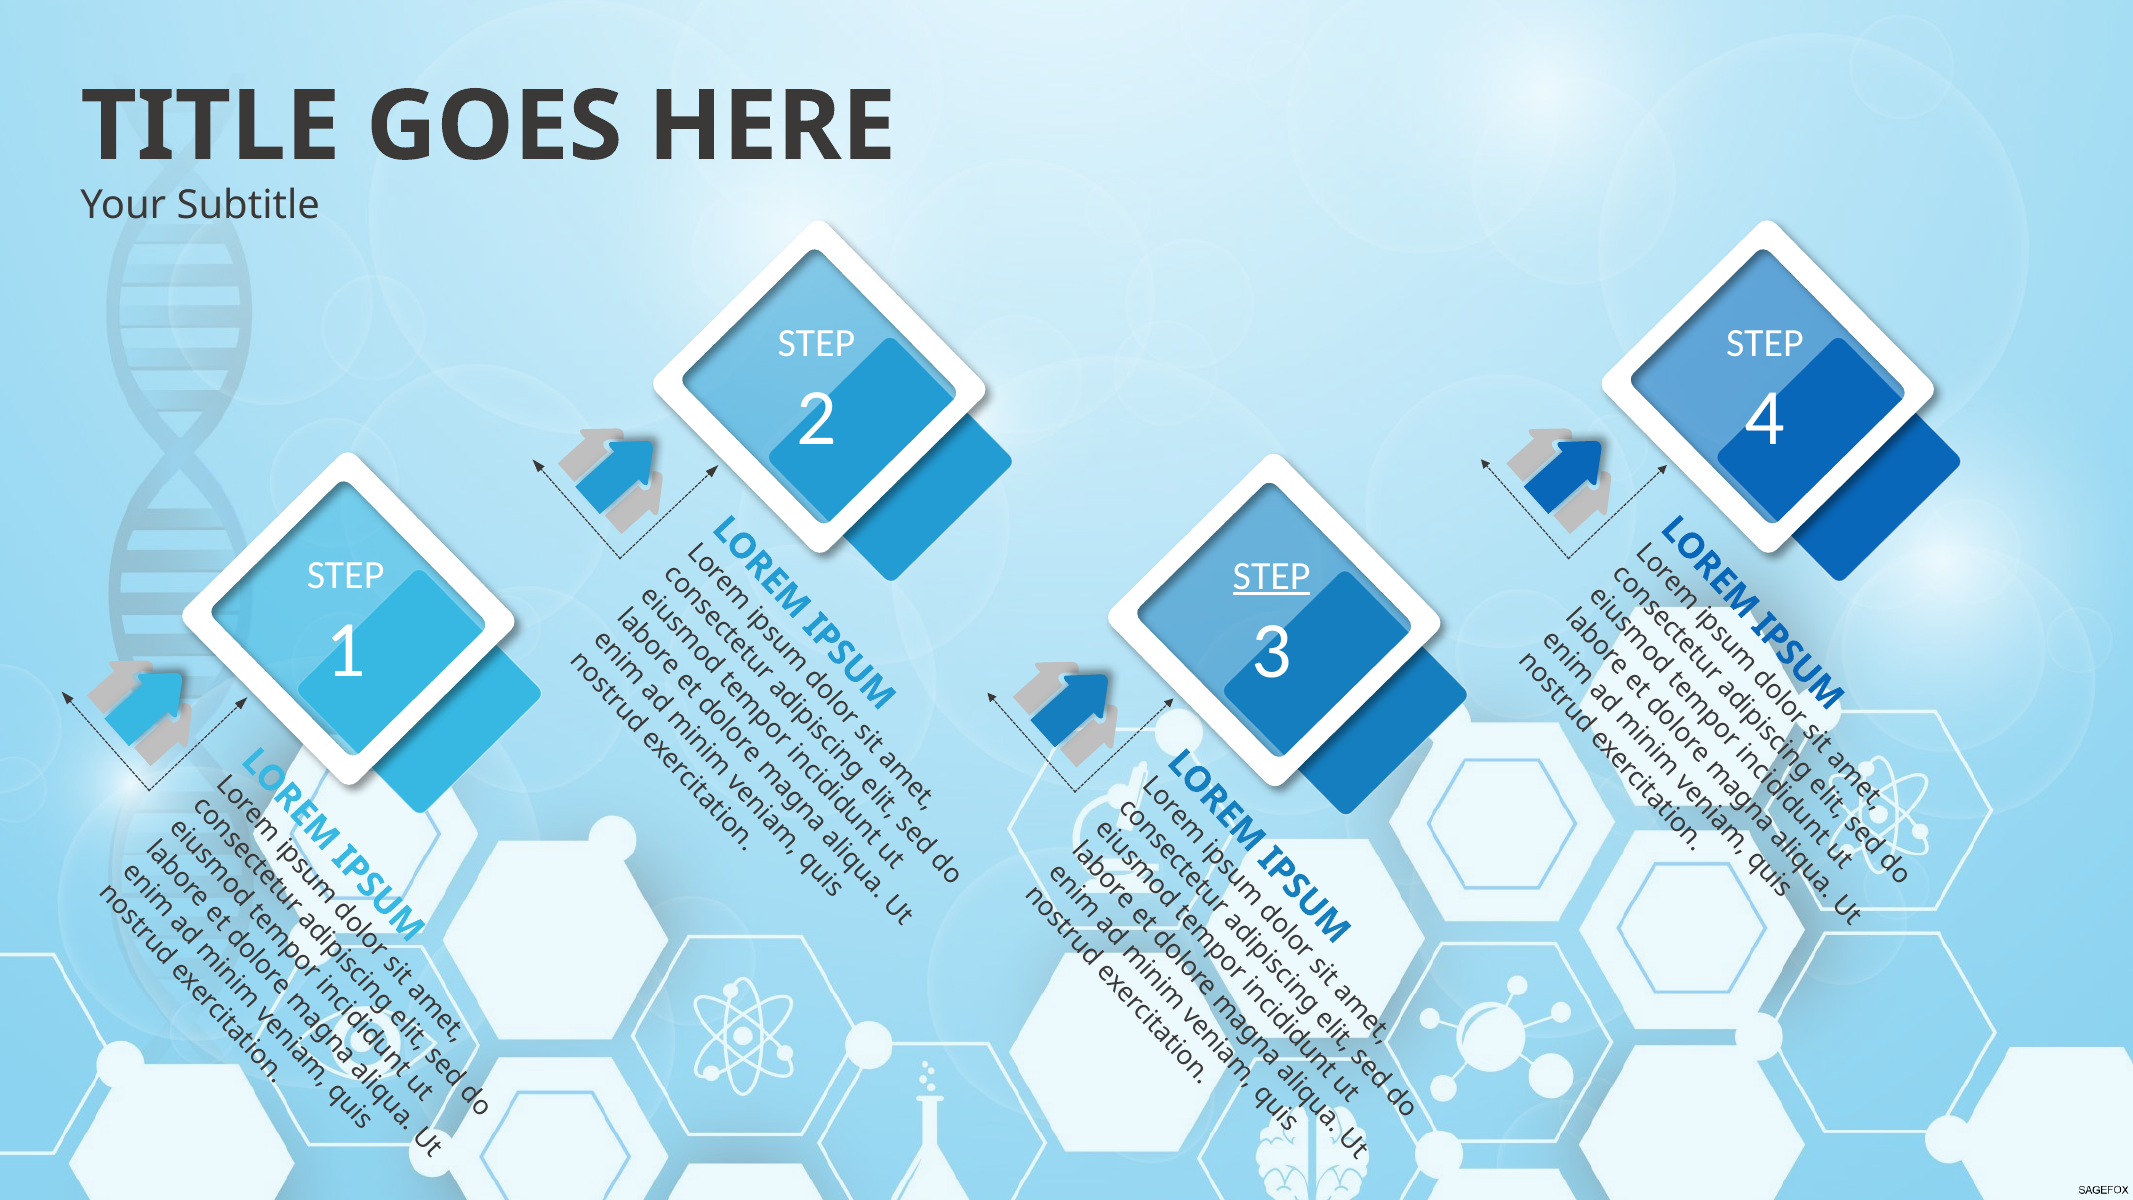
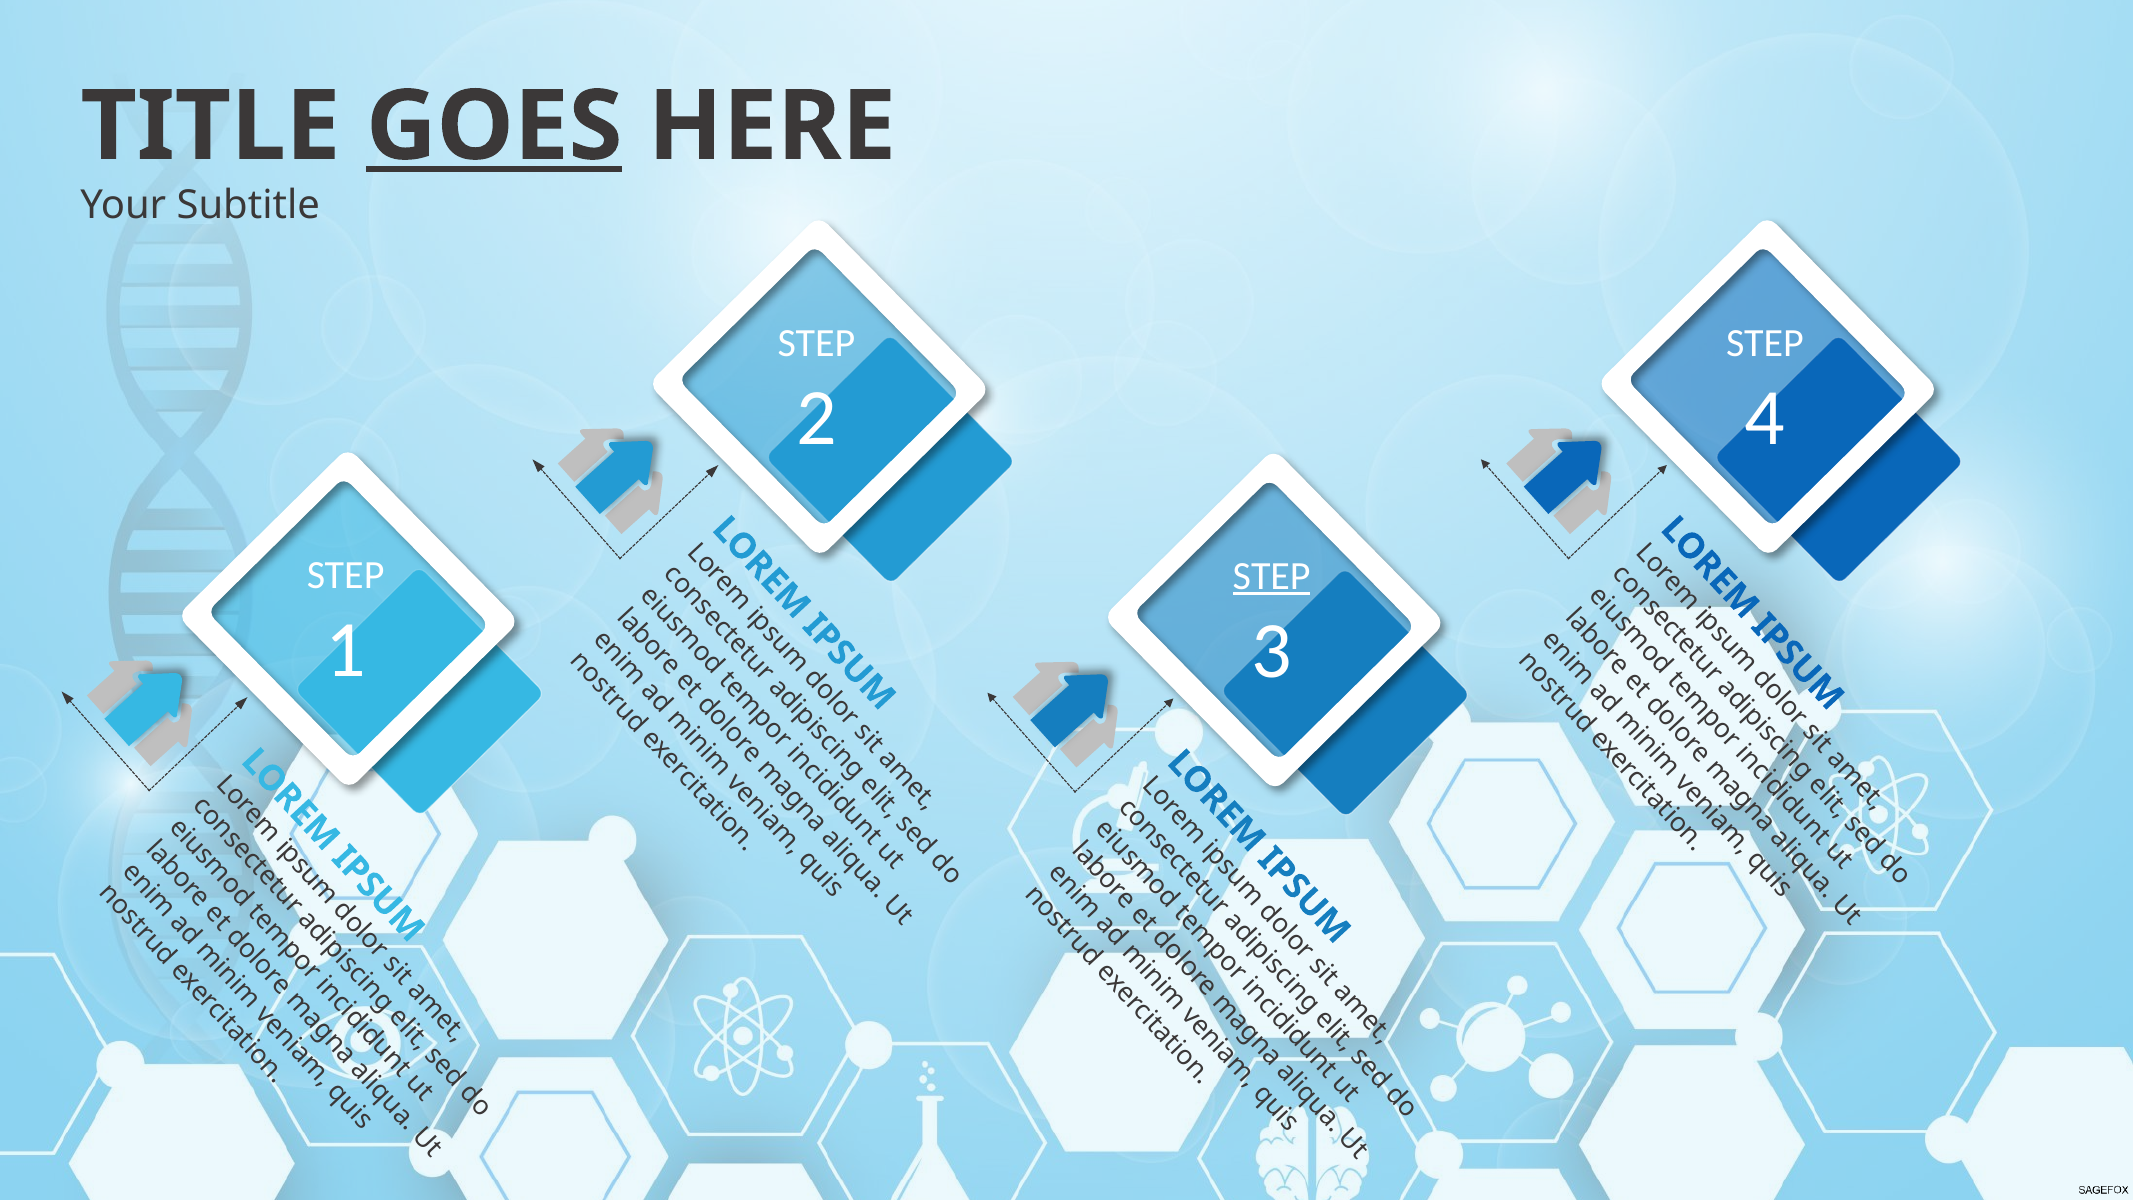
GOES underline: none -> present
